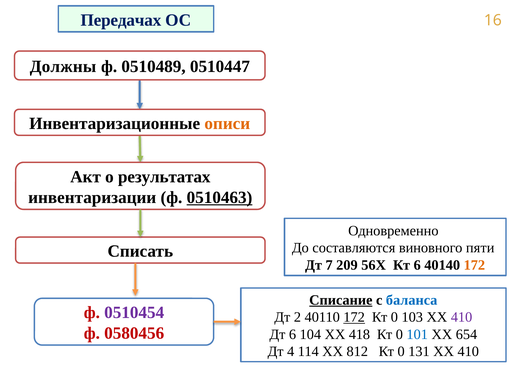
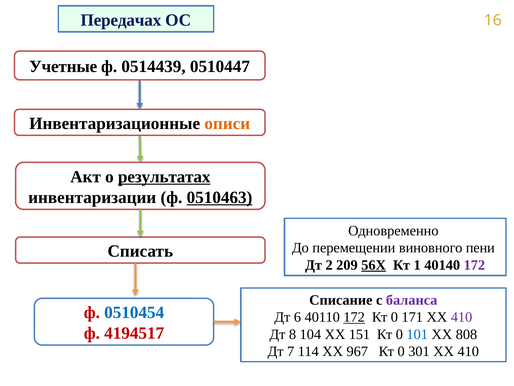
Должны: Должны -> Учетные
0510489: 0510489 -> 0514439
результатах underline: none -> present
составляются: составляются -> перемещении
пяти: пяти -> пени
7: 7 -> 2
56Х underline: none -> present
Кт 6: 6 -> 1
172 at (474, 265) colour: orange -> purple
Списание underline: present -> none
баланса colour: blue -> purple
0510454 colour: purple -> blue
2: 2 -> 6
103: 103 -> 171
0580456: 0580456 -> 4194517
Дт 6: 6 -> 8
418: 418 -> 151
654: 654 -> 808
4: 4 -> 7
812: 812 -> 967
131: 131 -> 301
